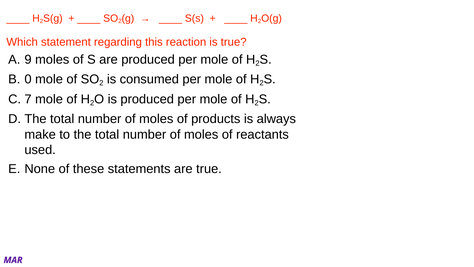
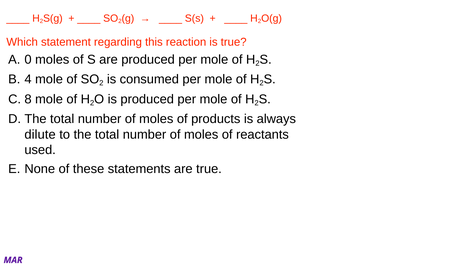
9: 9 -> 0
0: 0 -> 4
7: 7 -> 8
make: make -> dilute
